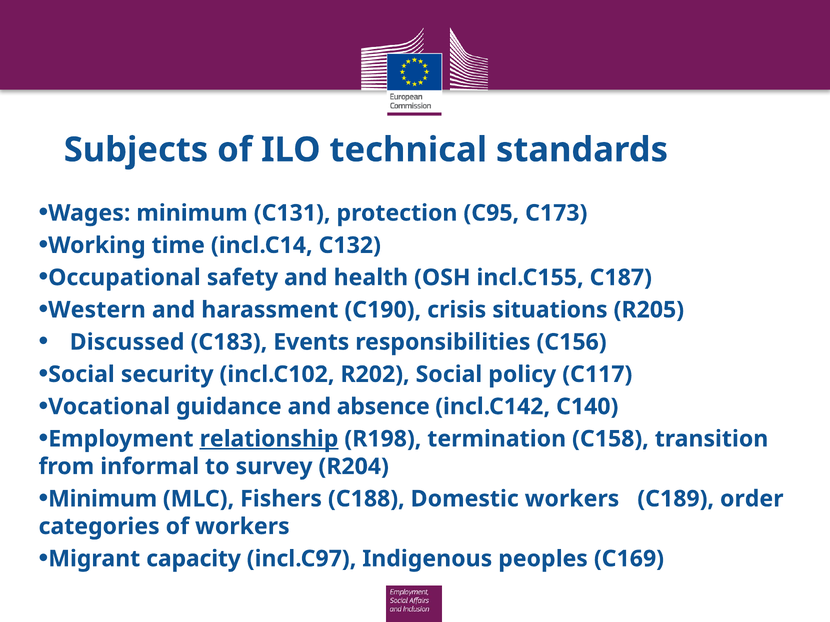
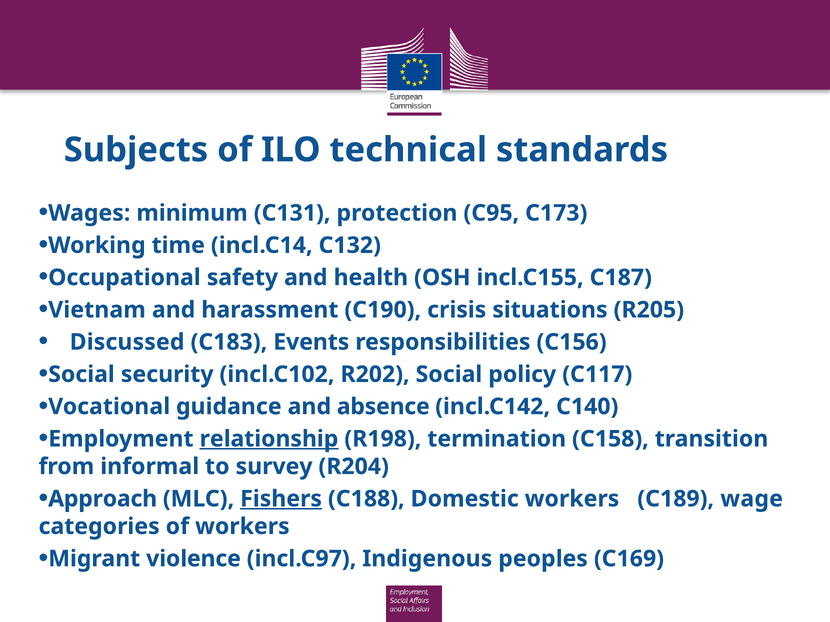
Western: Western -> Vietnam
Minimum at (103, 499): Minimum -> Approach
Fishers underline: none -> present
order: order -> wage
capacity: capacity -> violence
